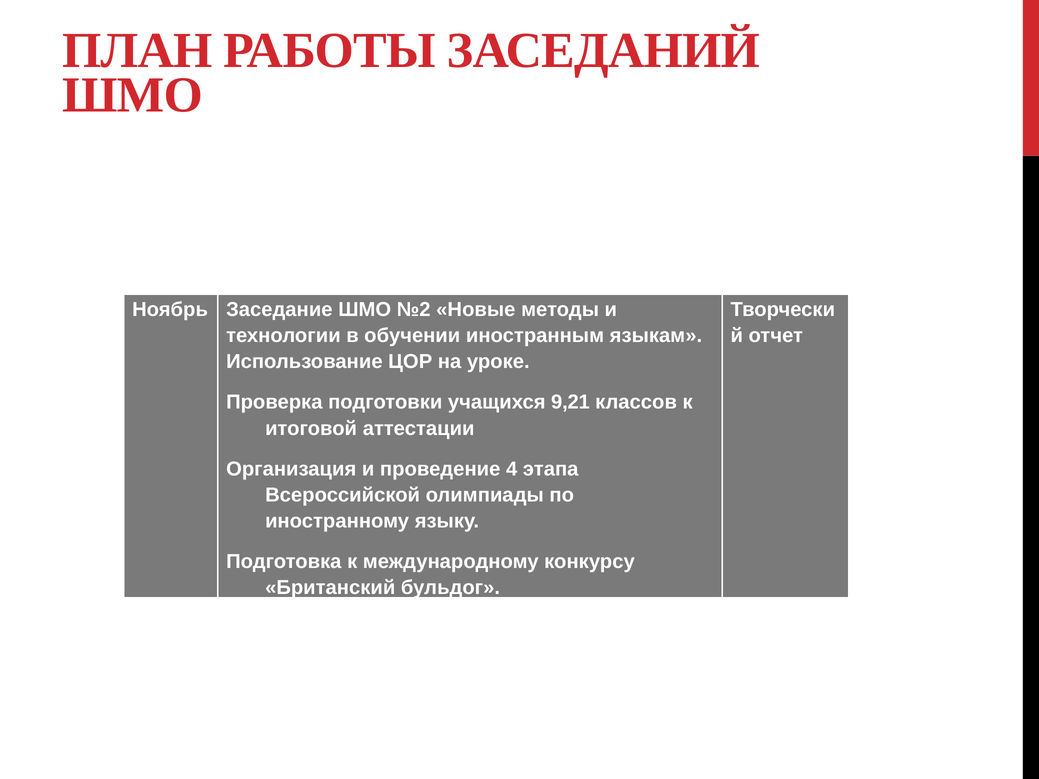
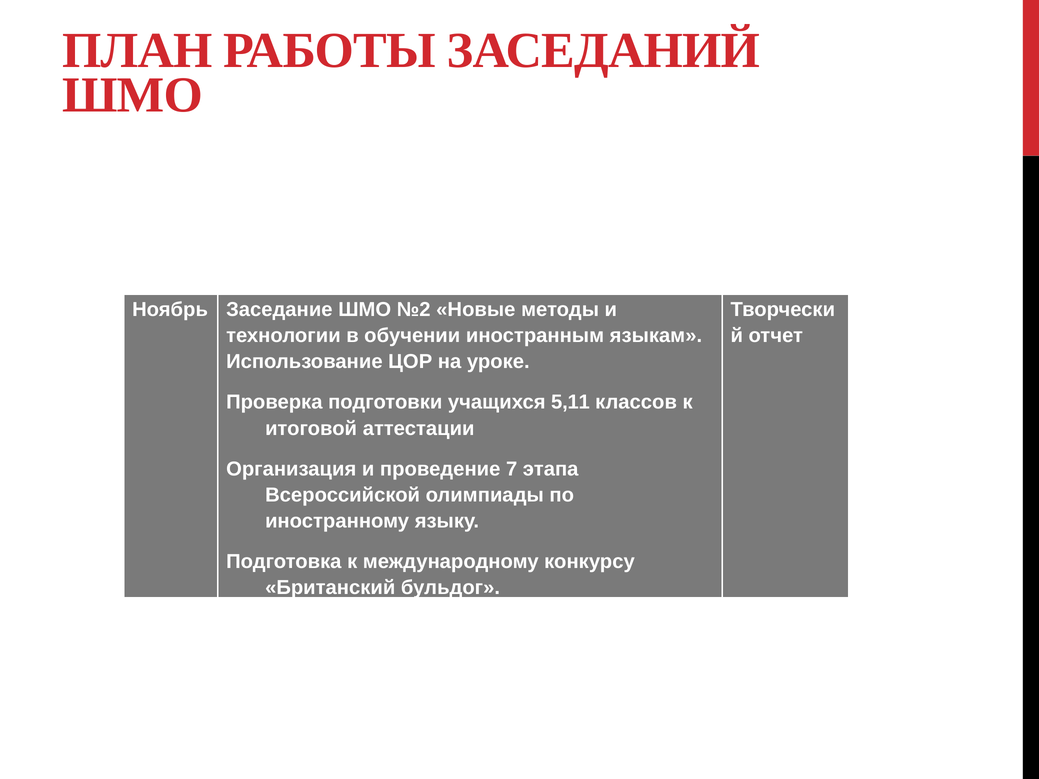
9,21: 9,21 -> 5,11
4: 4 -> 7
